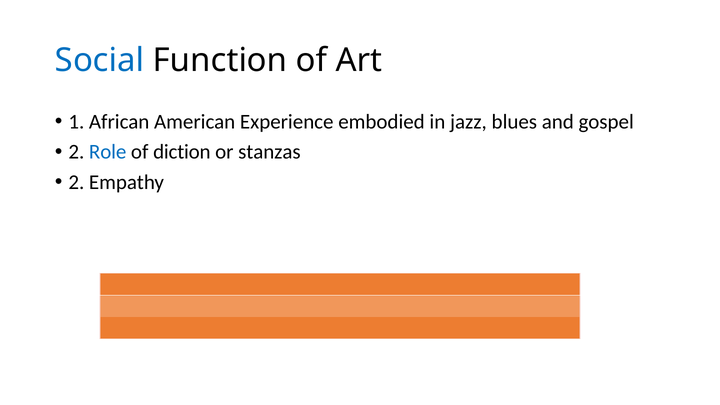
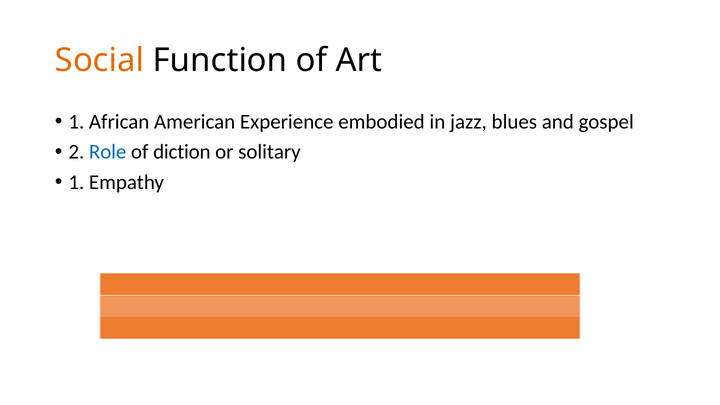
Social colour: blue -> orange
stanzas: stanzas -> solitary
2 at (76, 182): 2 -> 1
